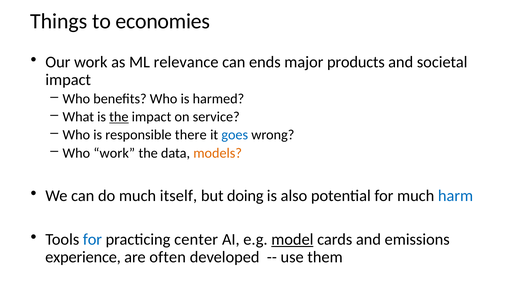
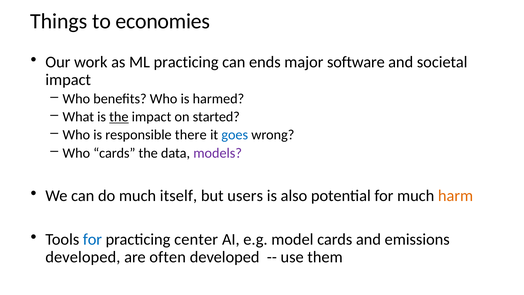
ML relevance: relevance -> practicing
products: products -> software
service: service -> started
Who work: work -> cards
models colour: orange -> purple
doing: doing -> users
harm colour: blue -> orange
model underline: present -> none
experience at (83, 257): experience -> developed
